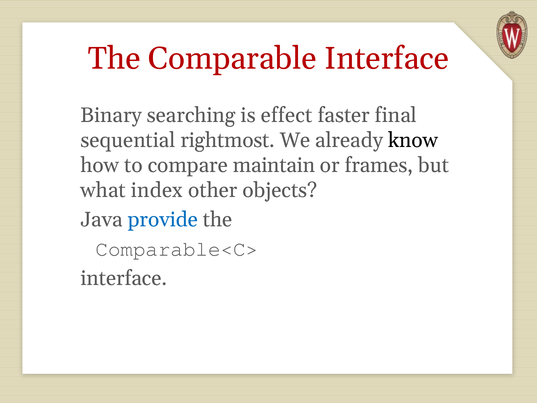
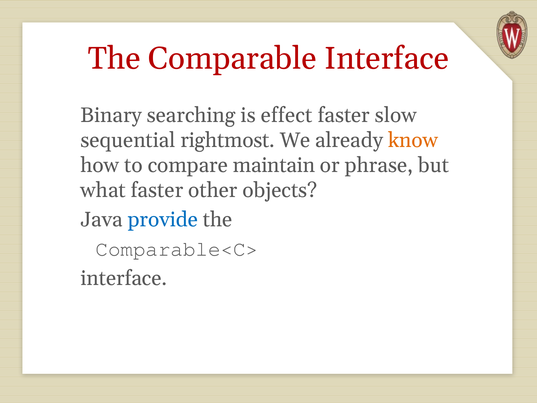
final: final -> slow
know colour: black -> orange
frames: frames -> phrase
what index: index -> faster
